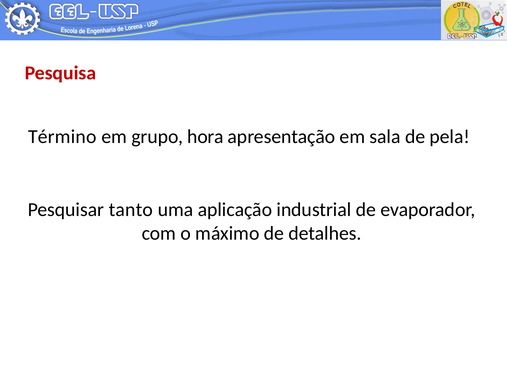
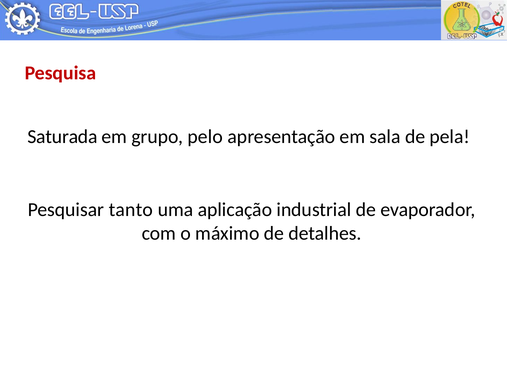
Término: Término -> Saturada
hora: hora -> pelo
